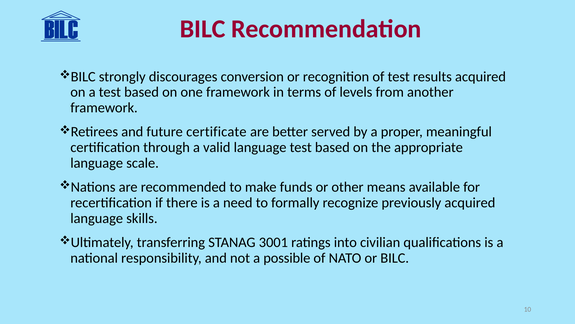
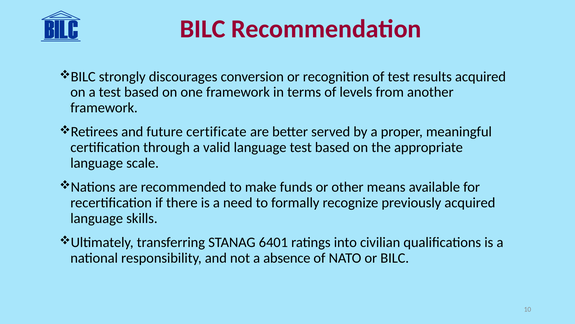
3001: 3001 -> 6401
possible: possible -> absence
